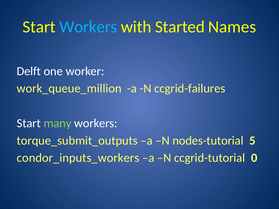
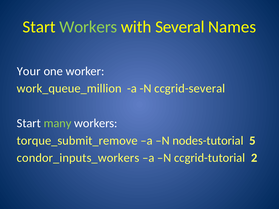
Workers at (88, 27) colour: light blue -> light green
Started: Started -> Several
Delft: Delft -> Your
ccgrid-failures: ccgrid-failures -> ccgrid-several
torque_submit_outputs: torque_submit_outputs -> torque_submit_remove
0: 0 -> 2
